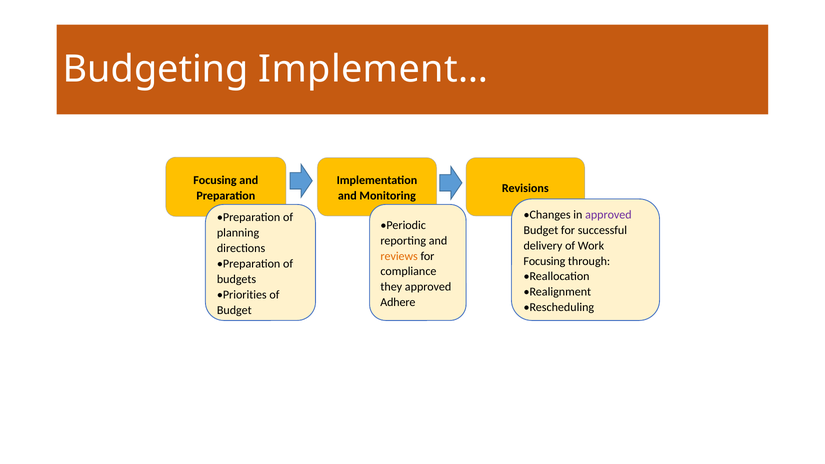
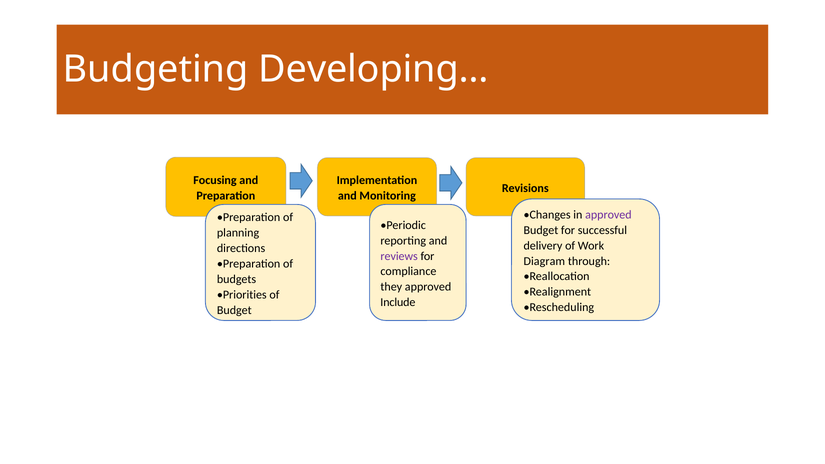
Implement…: Implement… -> Developing…
reviews colour: orange -> purple
Focusing at (544, 261): Focusing -> Diagram
Adhere: Adhere -> Include
